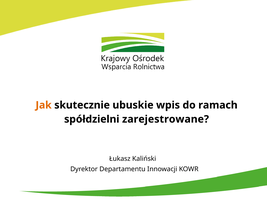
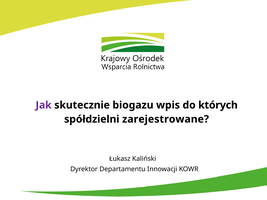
Jak colour: orange -> purple
ubuskie: ubuskie -> biogazu
ramach: ramach -> których
